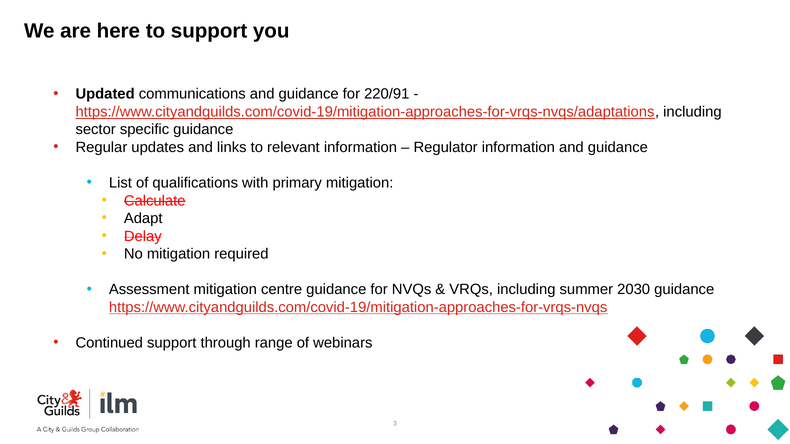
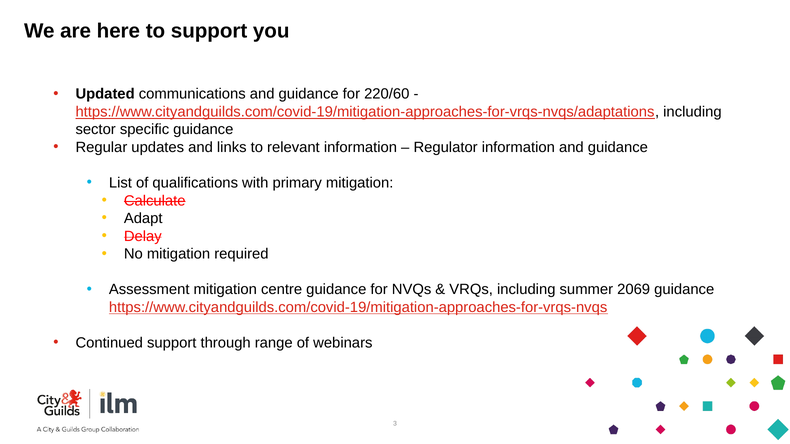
220/91: 220/91 -> 220/60
2030: 2030 -> 2069
